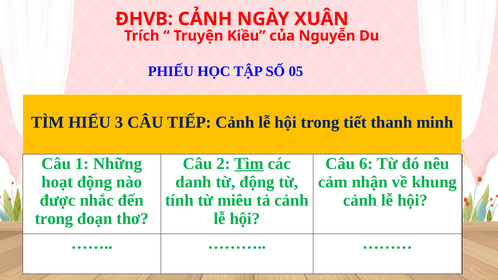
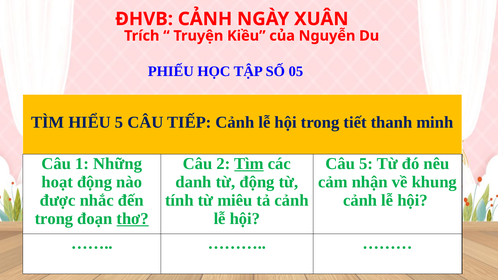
HIỂU 3: 3 -> 5
Câu 6: 6 -> 5
thơ underline: none -> present
